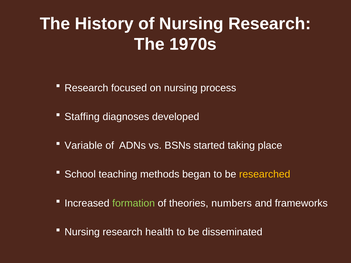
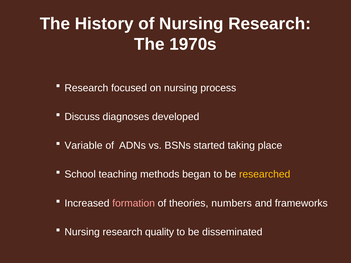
Staffing: Staffing -> Discuss
formation colour: light green -> pink
health: health -> quality
